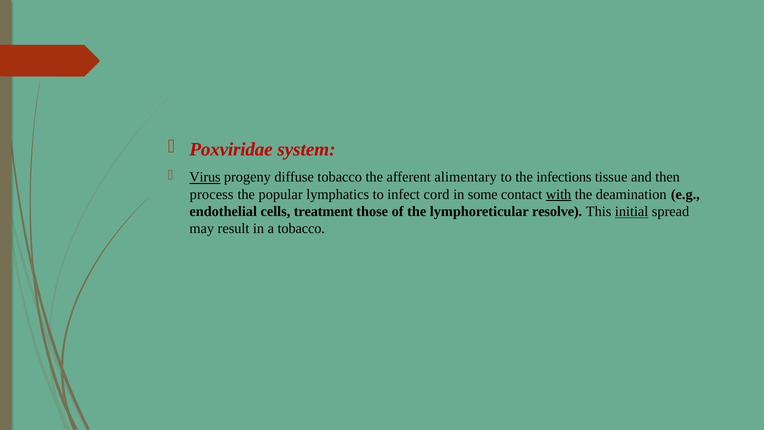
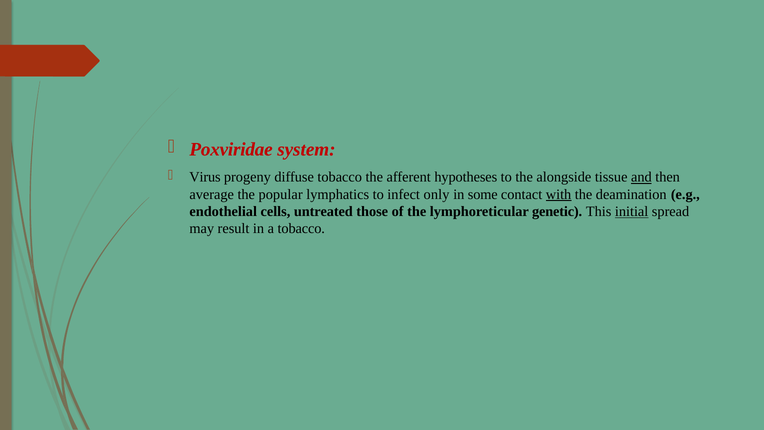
Virus underline: present -> none
alimentary: alimentary -> hypotheses
infections: infections -> alongside
and underline: none -> present
process: process -> average
cord: cord -> only
treatment: treatment -> untreated
resolve: resolve -> genetic
